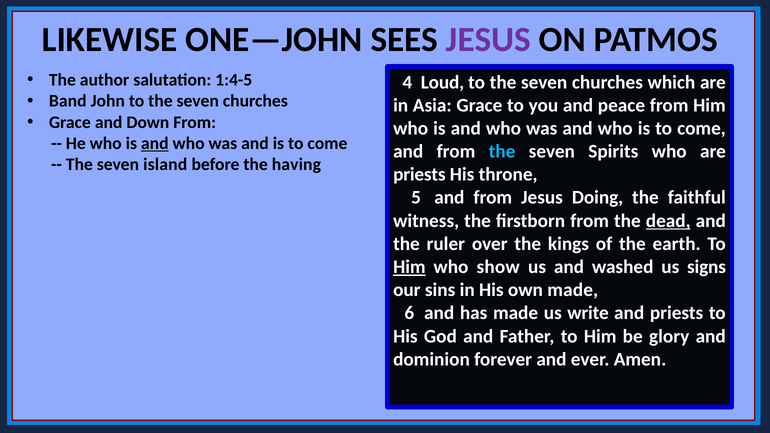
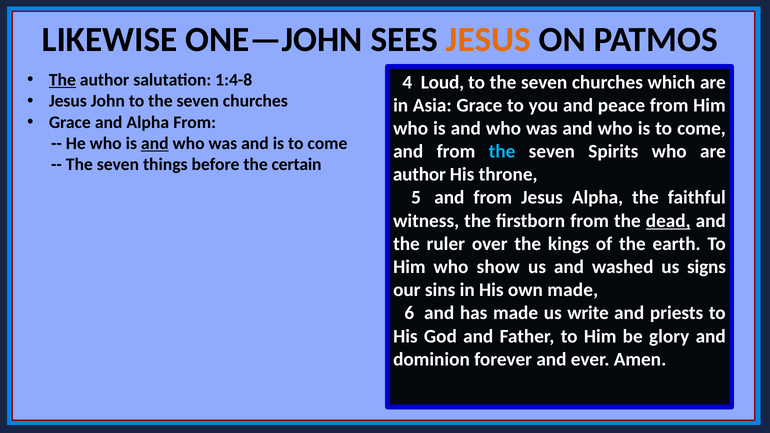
JESUS at (488, 40) colour: purple -> orange
The at (62, 80) underline: none -> present
1:4-5: 1:4-5 -> 1:4-8
Band at (68, 101): Band -> Jesus
and Down: Down -> Alpha
island: island -> things
having: having -> certain
priests at (419, 175): priests -> author
Jesus Doing: Doing -> Alpha
Him at (409, 267) underline: present -> none
